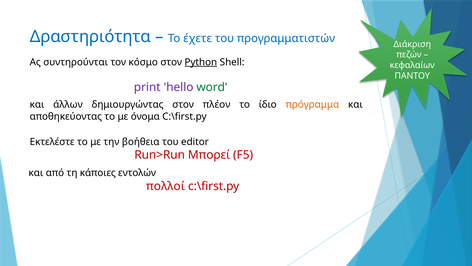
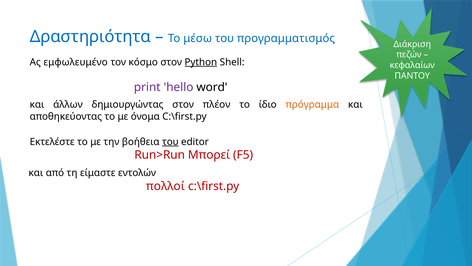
έχετε: έχετε -> μέσω
προγραμματιστών: προγραμματιστών -> προγραμματισμός
συντηρούνται: συντηρούνται -> εμφωλευμένο
word colour: green -> black
του at (170, 142) underline: none -> present
κάποιες: κάποιες -> είμαστε
